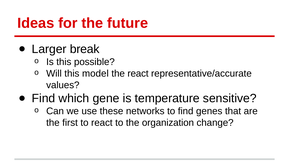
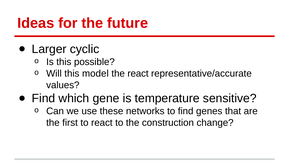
break: break -> cyclic
organization: organization -> construction
